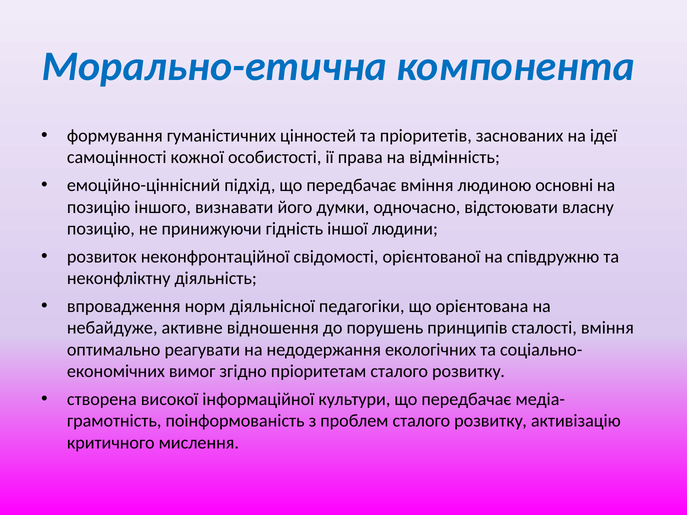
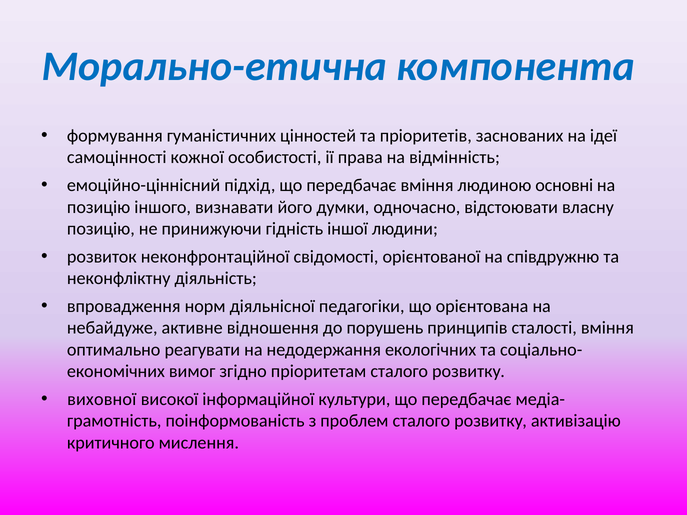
створена: створена -> виховної
